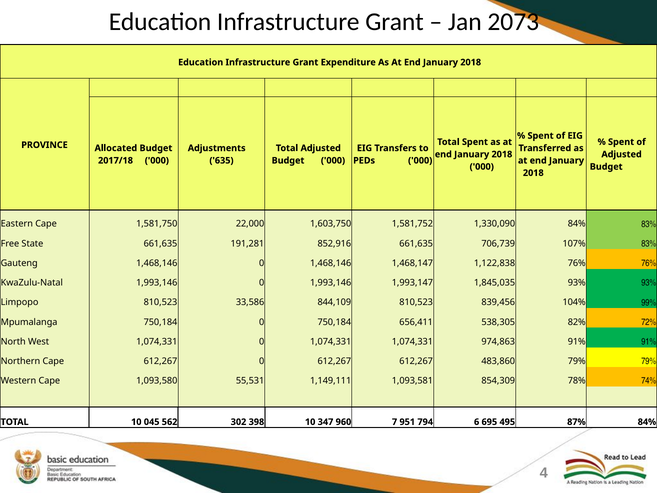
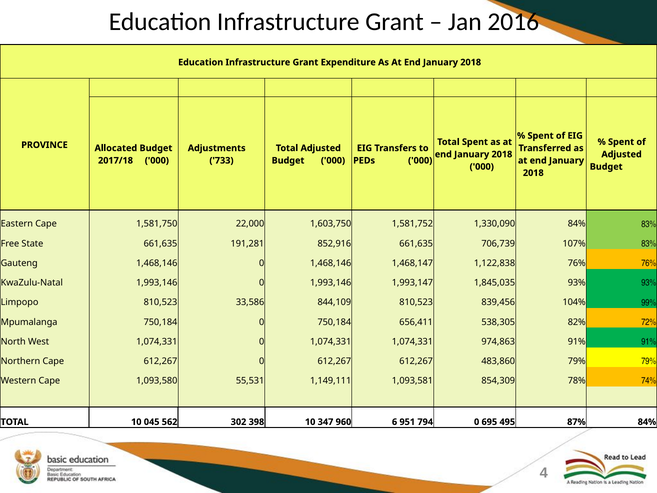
2073: 2073 -> 2016
635: 635 -> 733
7: 7 -> 6
794 6: 6 -> 0
